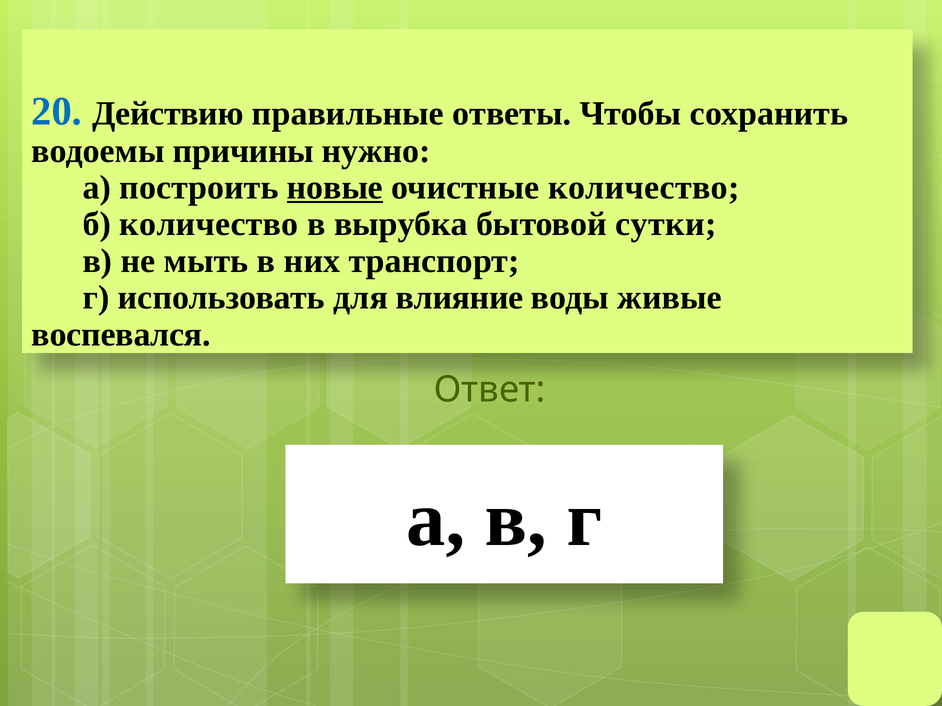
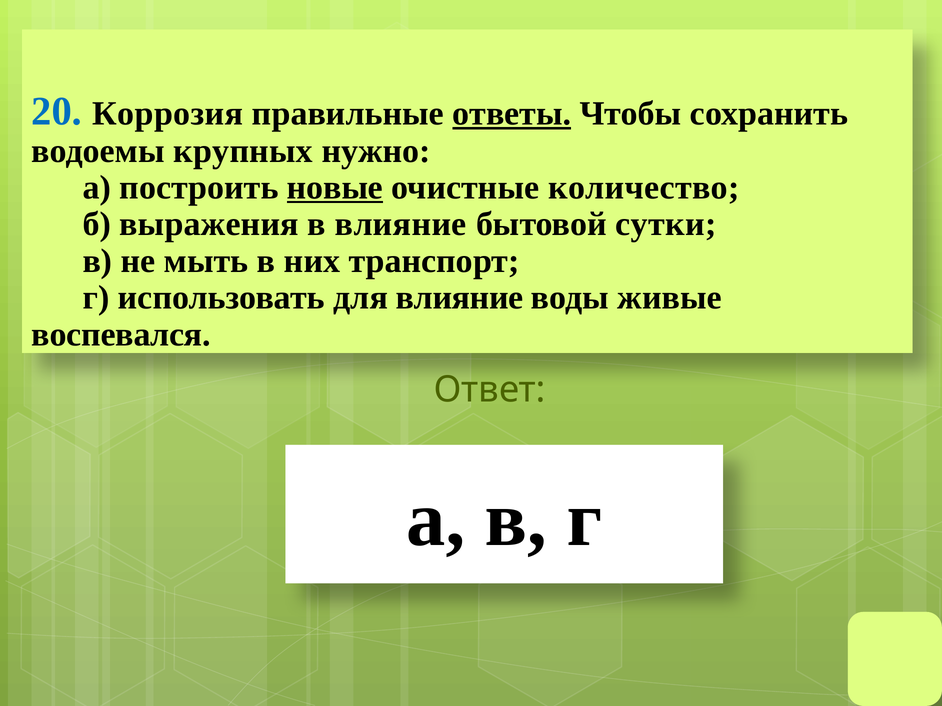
Действию: Действию -> Коррозия
ответы underline: none -> present
причины: причины -> крупных
б количество: количество -> выражения
в вырубка: вырубка -> влияние
